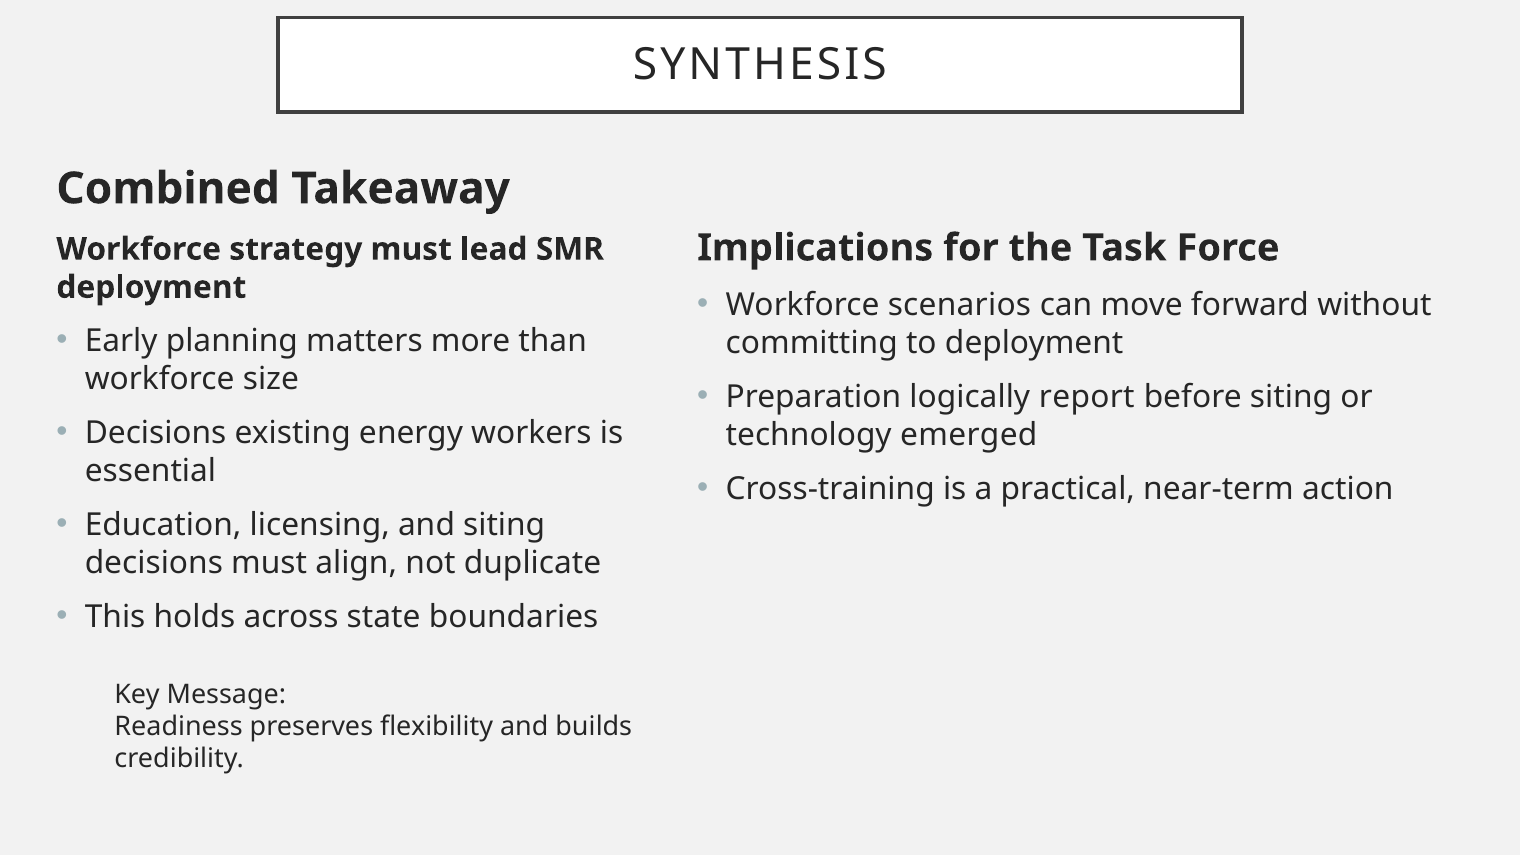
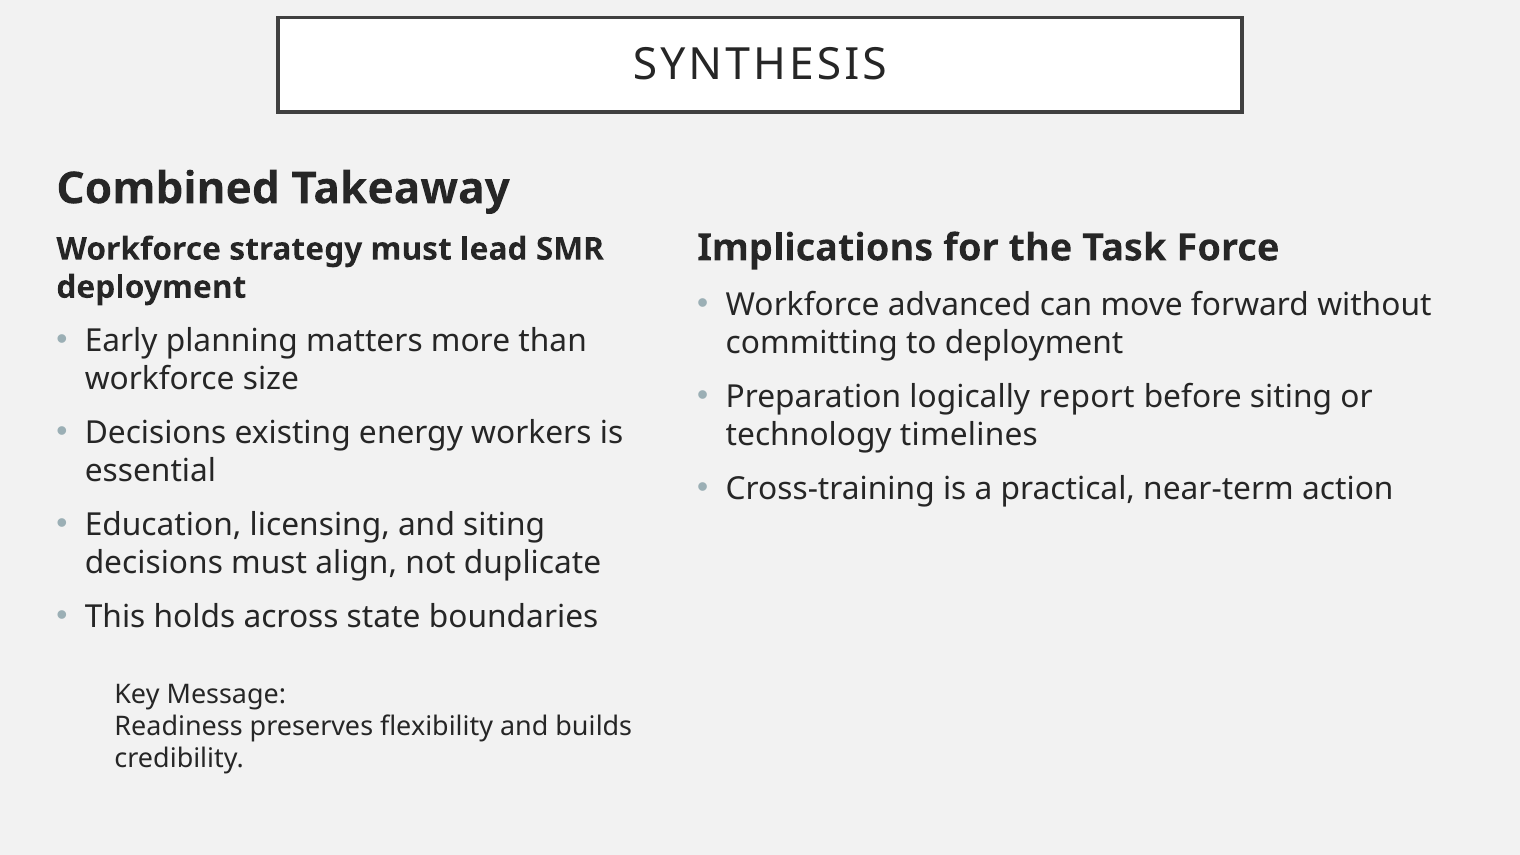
scenarios: scenarios -> advanced
emerged: emerged -> timelines
